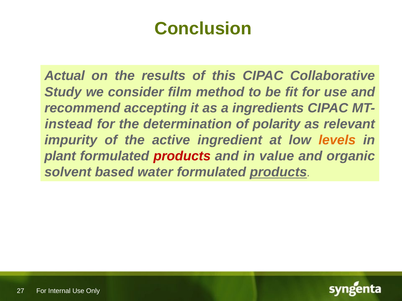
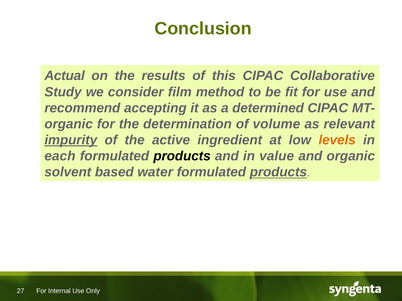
ingredients: ingredients -> determined
instead at (69, 124): instead -> organic
polarity: polarity -> volume
impurity underline: none -> present
plant: plant -> each
products at (182, 156) colour: red -> black
